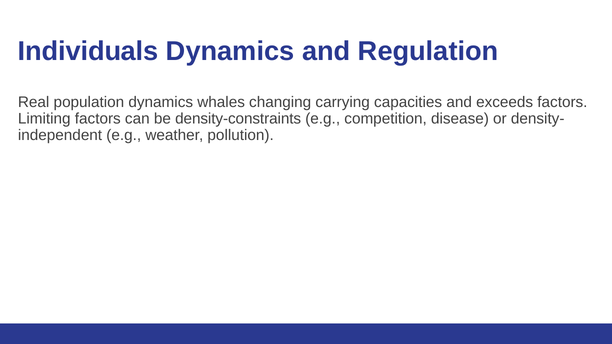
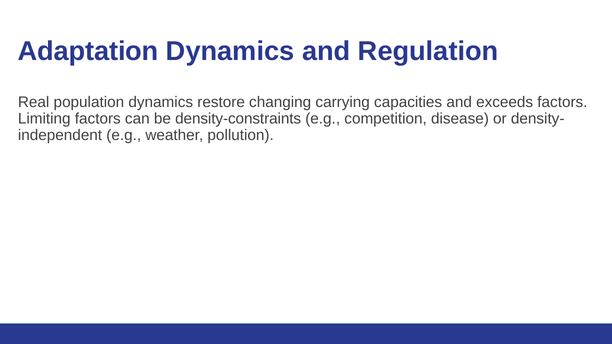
Individuals: Individuals -> Adaptation
whales: whales -> restore
